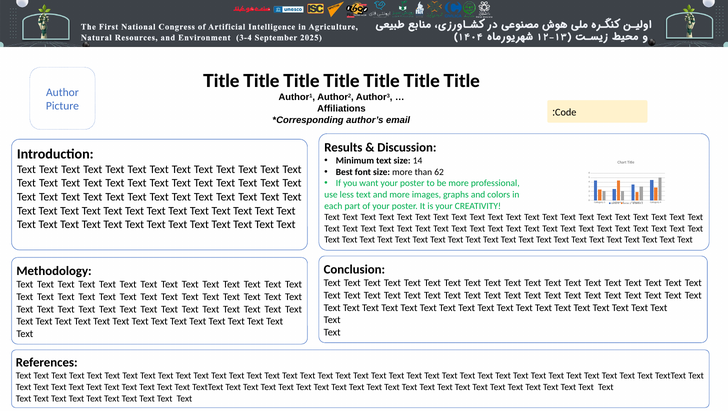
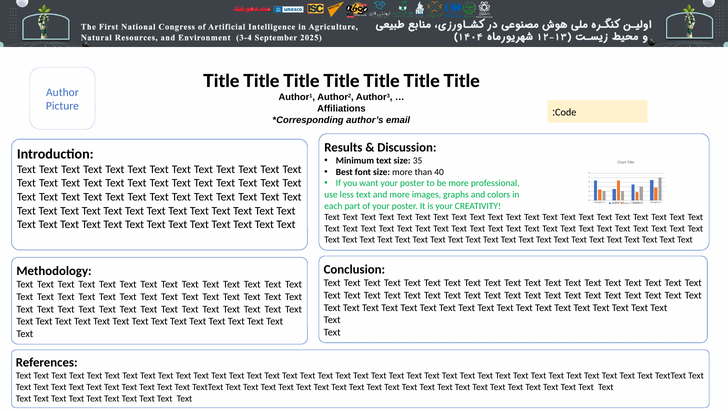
14: 14 -> 35
62: 62 -> 40
